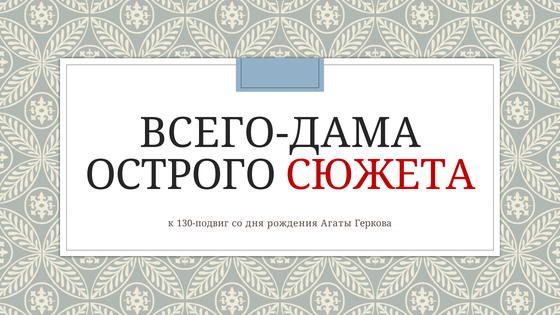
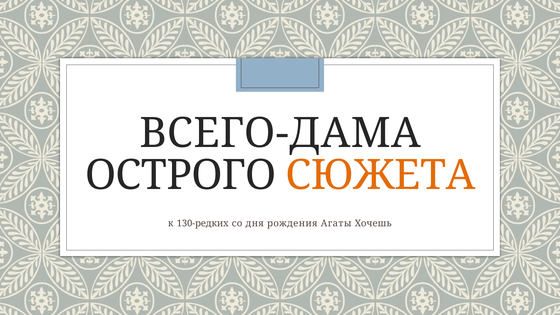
СЮЖЕТА colour: red -> orange
130-подвиг: 130-подвиг -> 130-редких
Геркова: Геркова -> Хочешь
